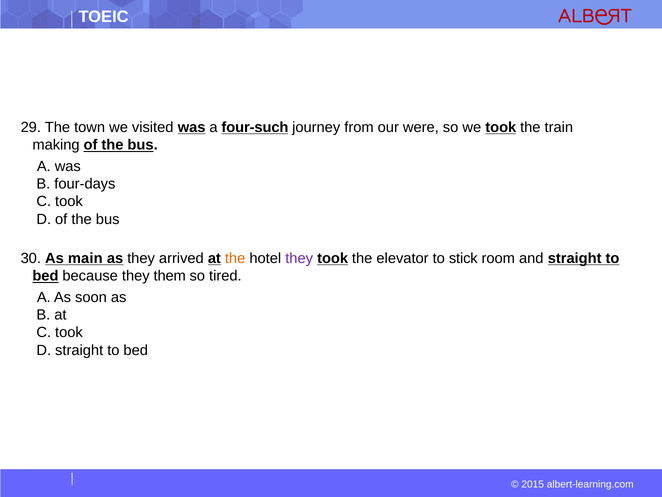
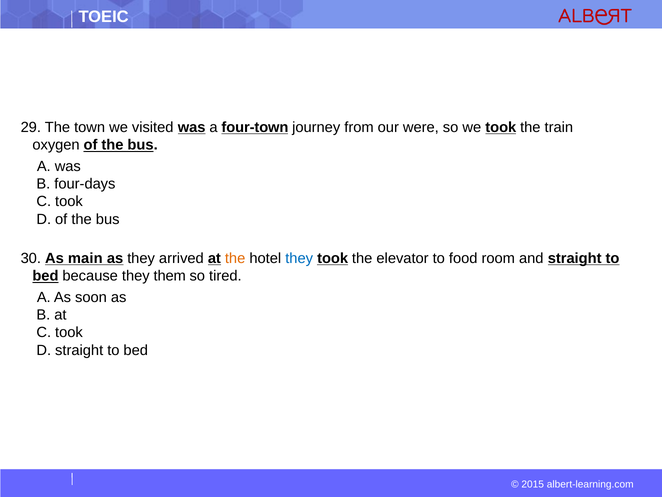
four-such: four-such -> four-town
making: making -> oxygen
they at (299, 258) colour: purple -> blue
stick: stick -> food
